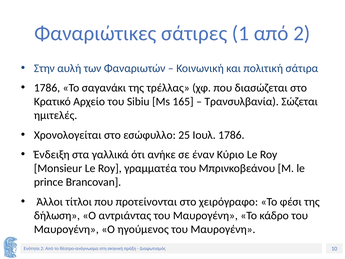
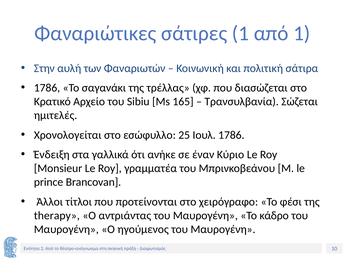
από 2: 2 -> 1
δήλωση: δήλωση -> therapy
